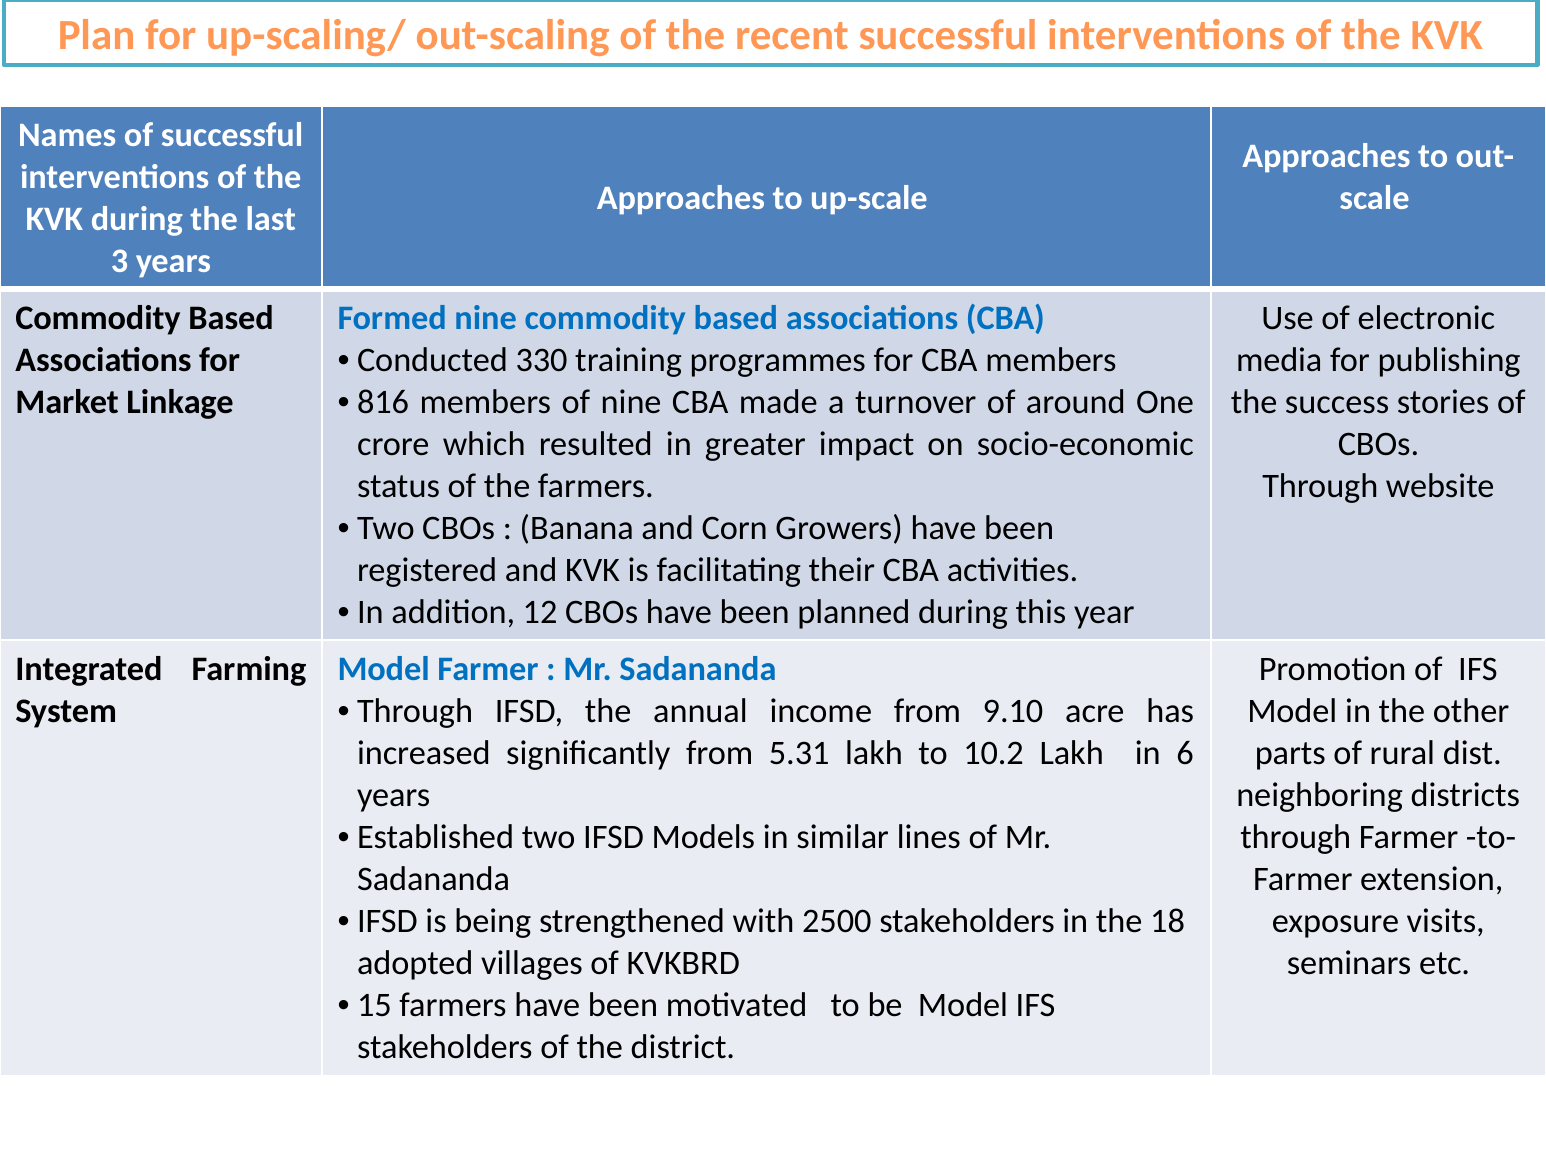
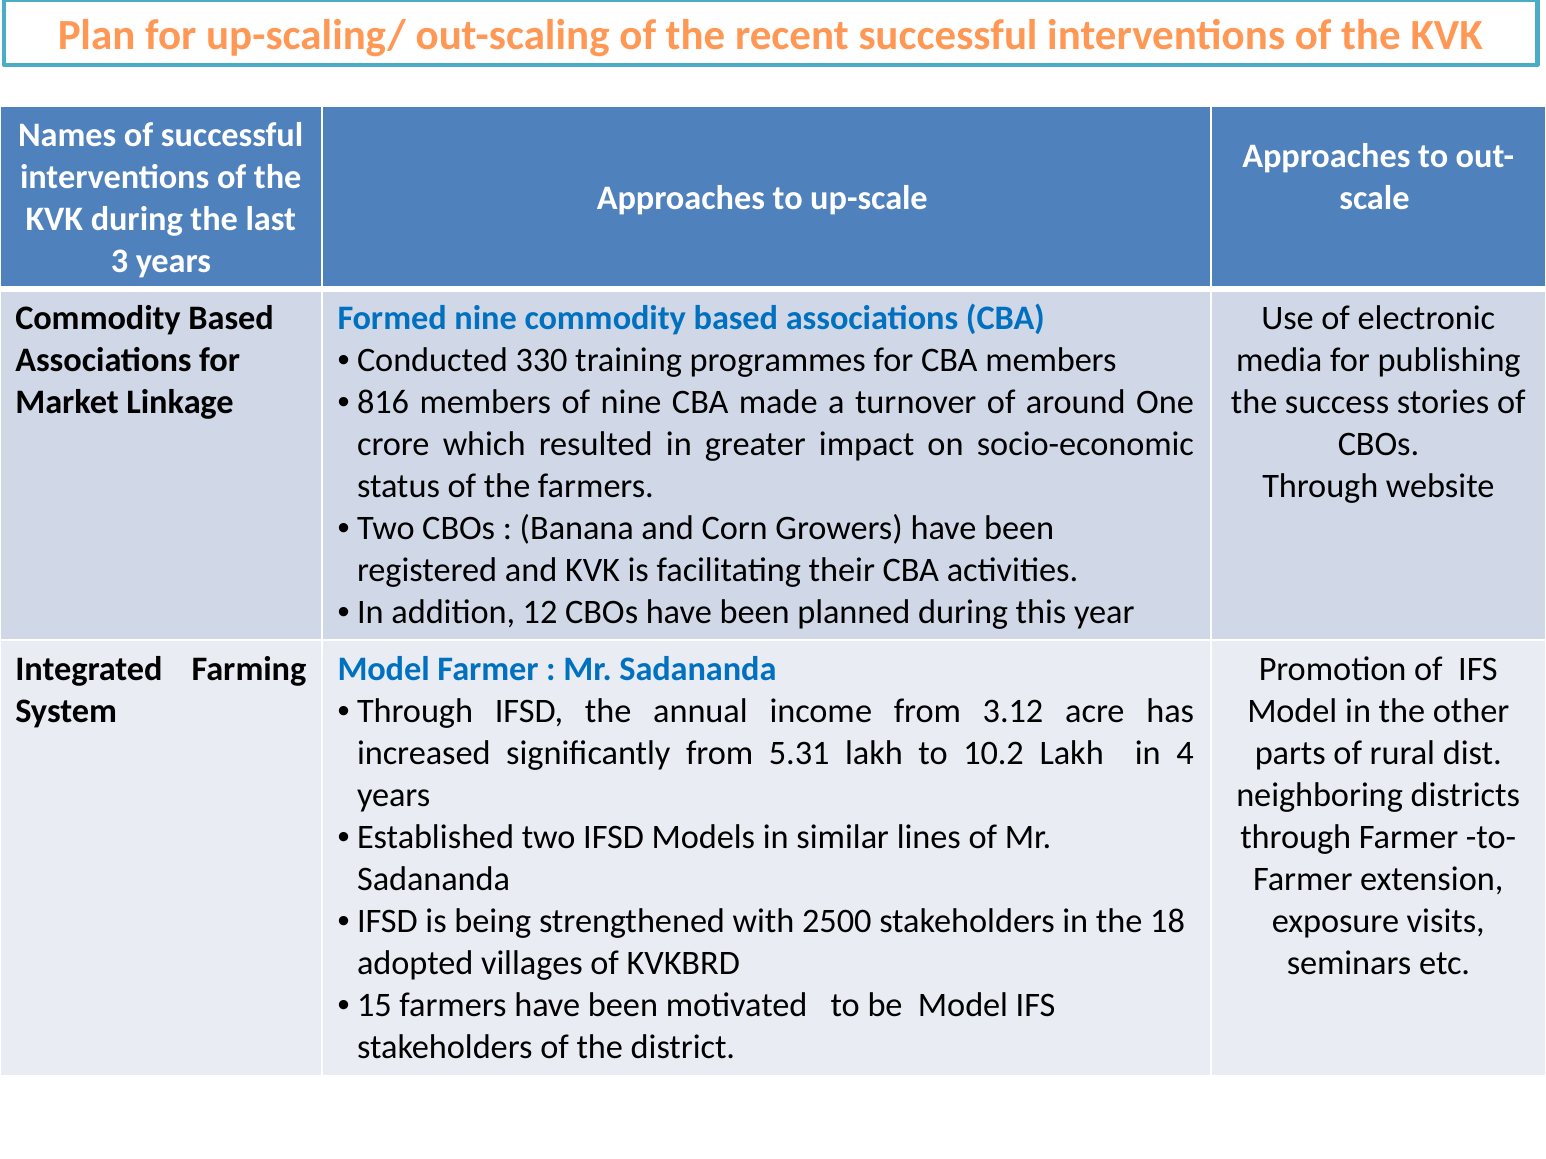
9.10: 9.10 -> 3.12
6: 6 -> 4
